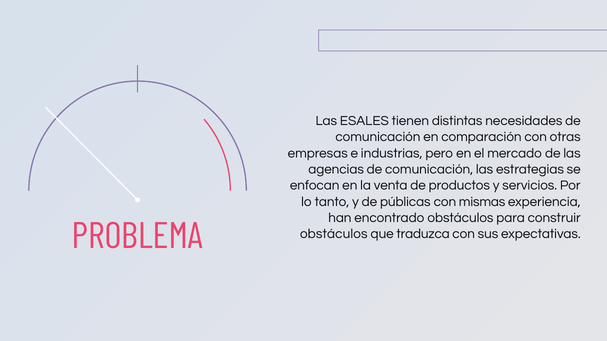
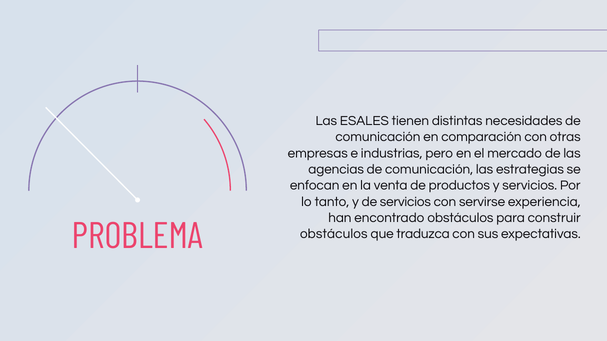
de públicas: públicas -> servicios
mismas: mismas -> servirse
